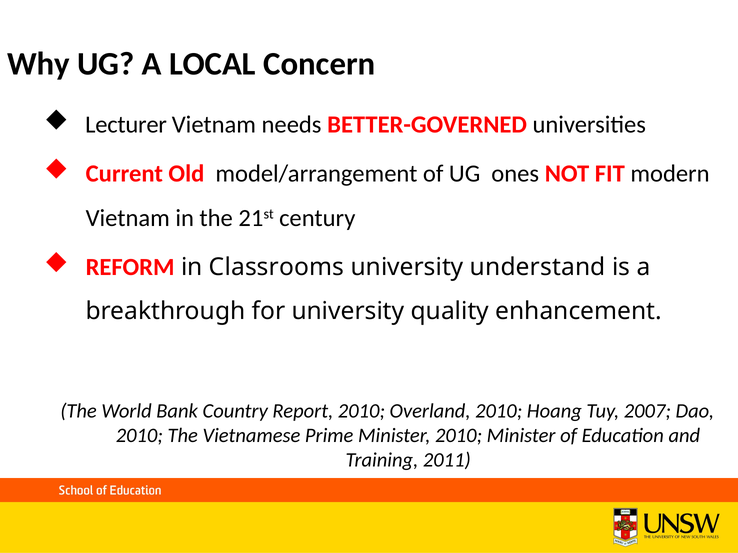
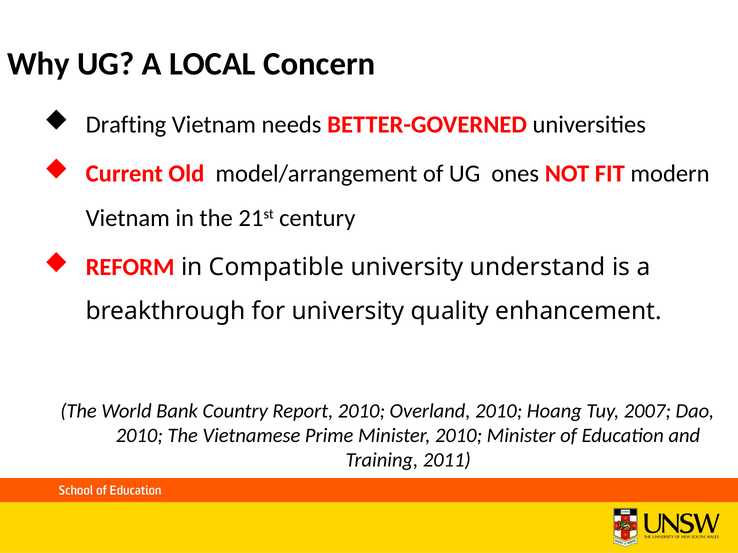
Lecturer: Lecturer -> Drafting
Classrooms: Classrooms -> Compatible
